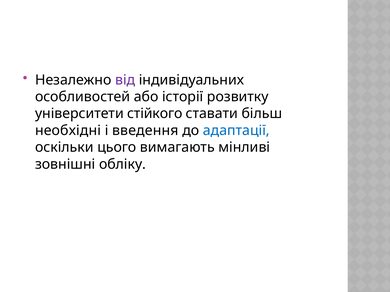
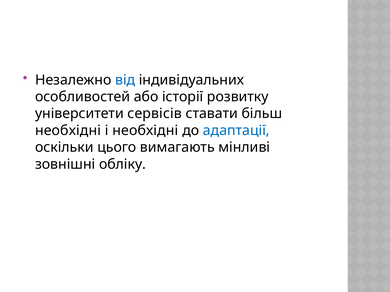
від colour: purple -> blue
стійкого: стійкого -> сервісів
і введення: введення -> необхідні
